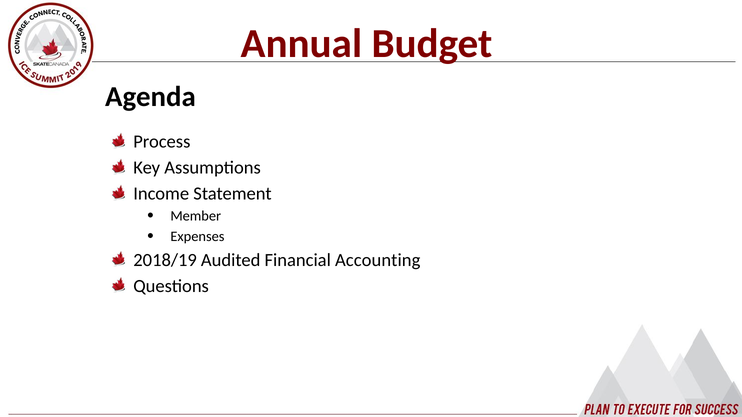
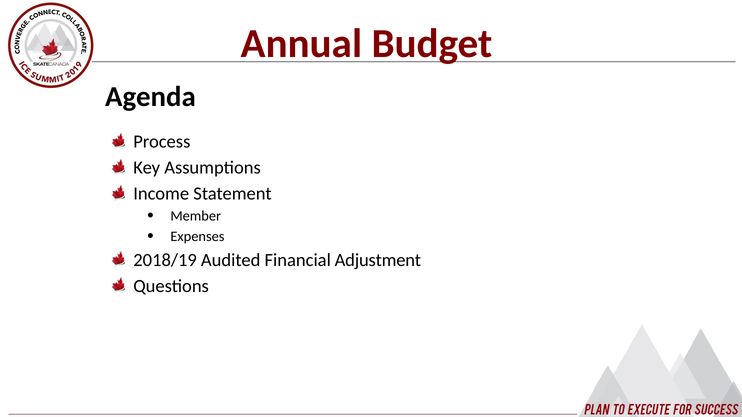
Accounting: Accounting -> Adjustment
